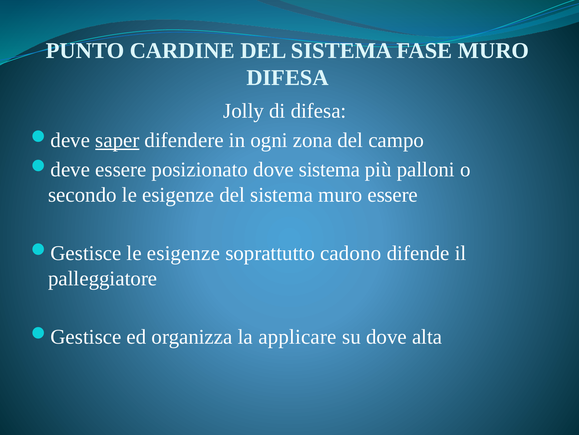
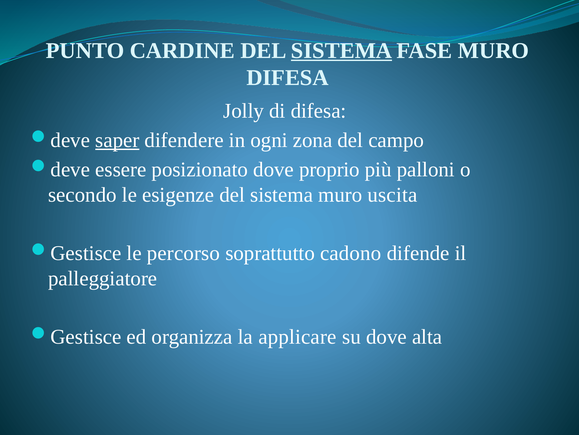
SISTEMA at (342, 51) underline: none -> present
dove sistema: sistema -> proprio
muro essere: essere -> uscita
esigenze at (183, 253): esigenze -> percorso
